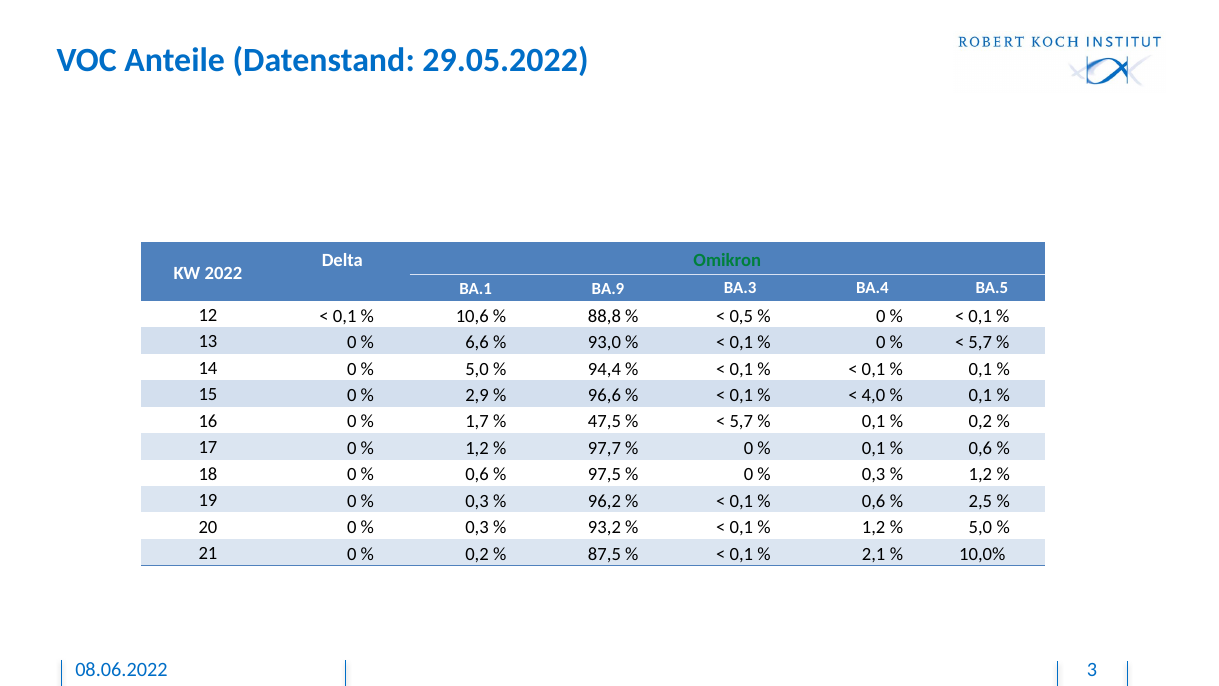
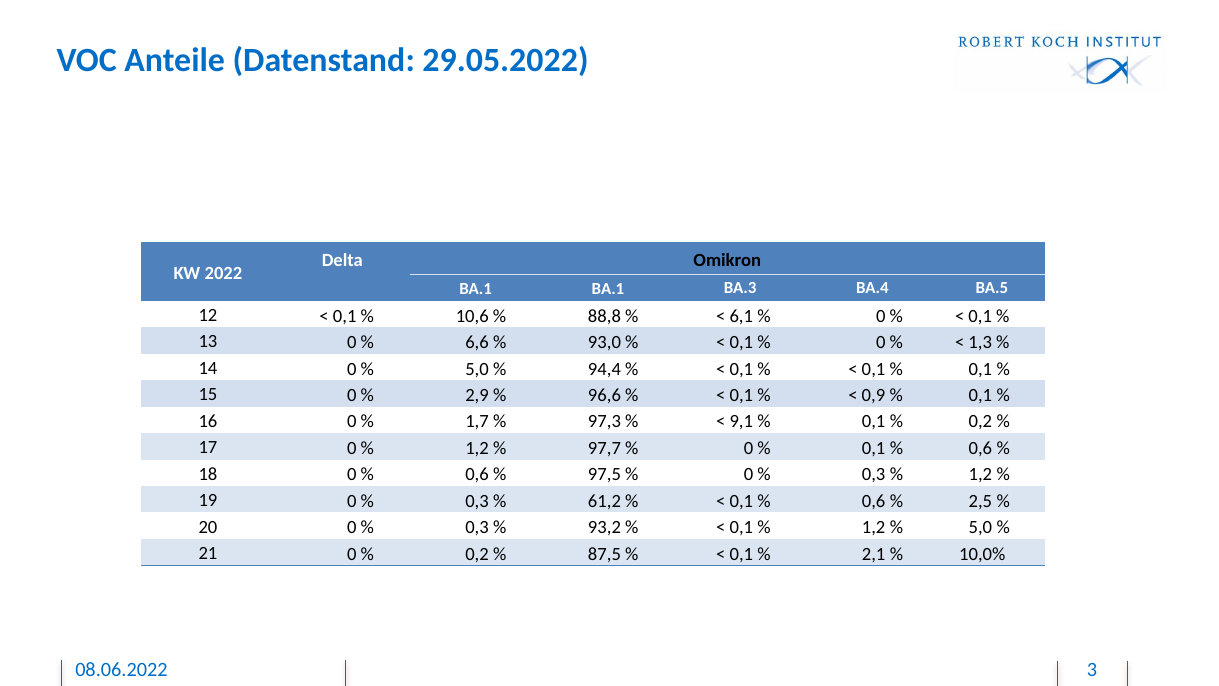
Omikron colour: green -> black
BA.1 BA.9: BA.9 -> BA.1
0,5: 0,5 -> 6,1
5,7 at (980, 342): 5,7 -> 1,3
4,0: 4,0 -> 0,9
47,5: 47,5 -> 97,3
5,7 at (741, 422): 5,7 -> 9,1
96,2: 96,2 -> 61,2
